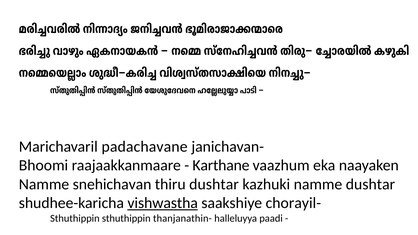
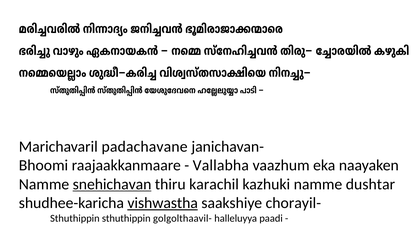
Karthane: Karthane -> Vallabha
snehichavan underline: none -> present
thiru dushtar: dushtar -> karachil
thanjanathin-: thanjanathin- -> golgolthaavil-
